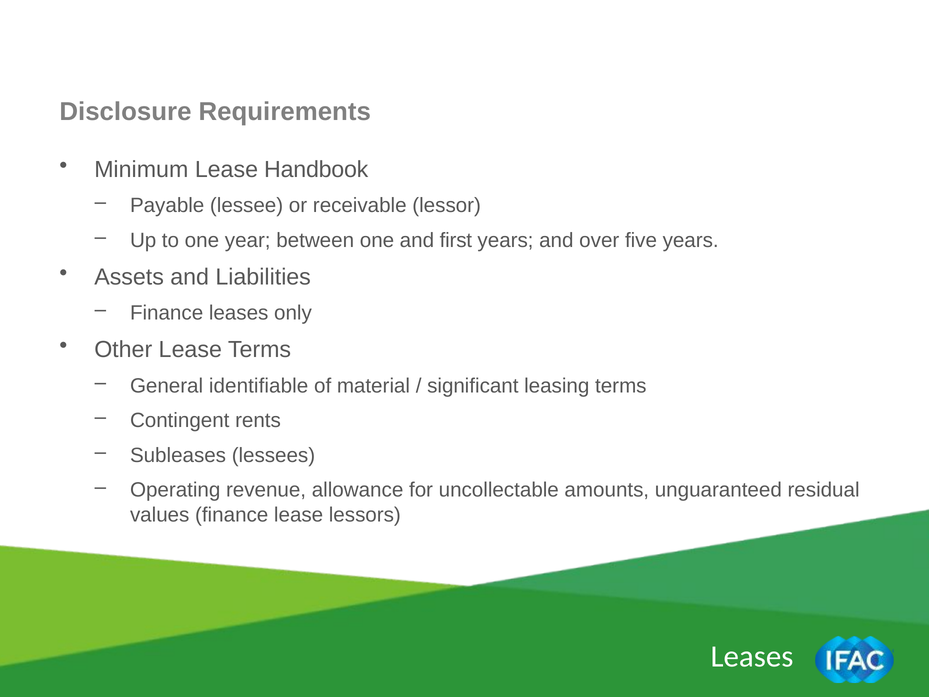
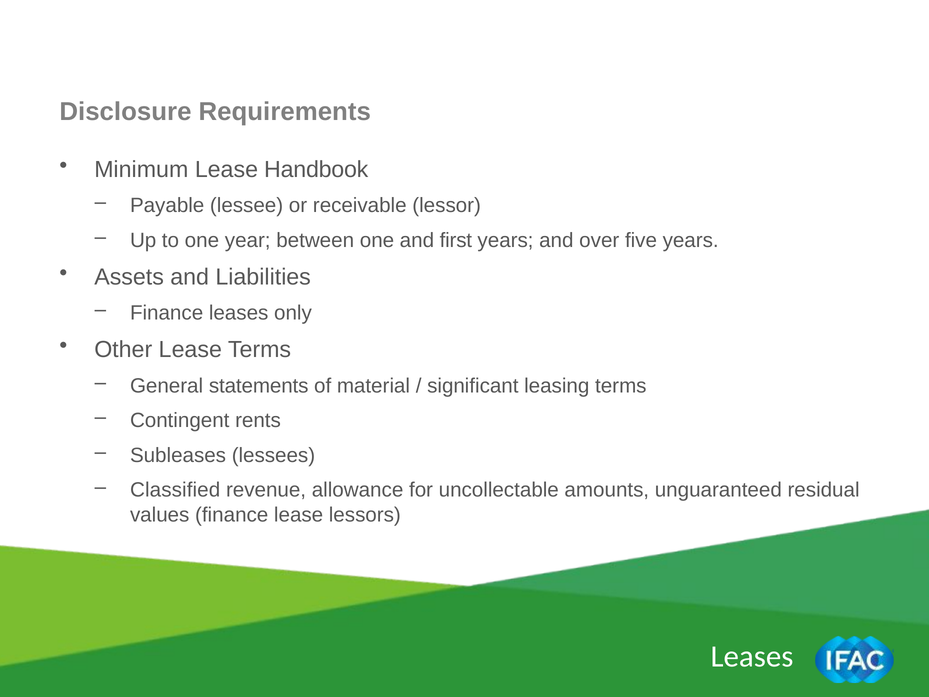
identifiable: identifiable -> statements
Operating: Operating -> Classified
